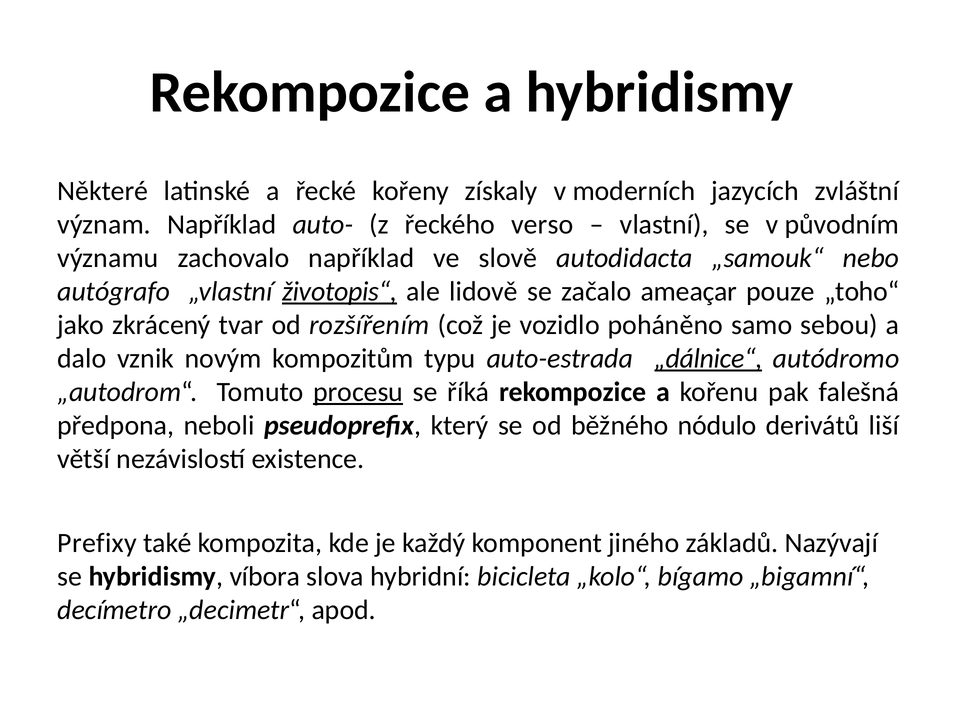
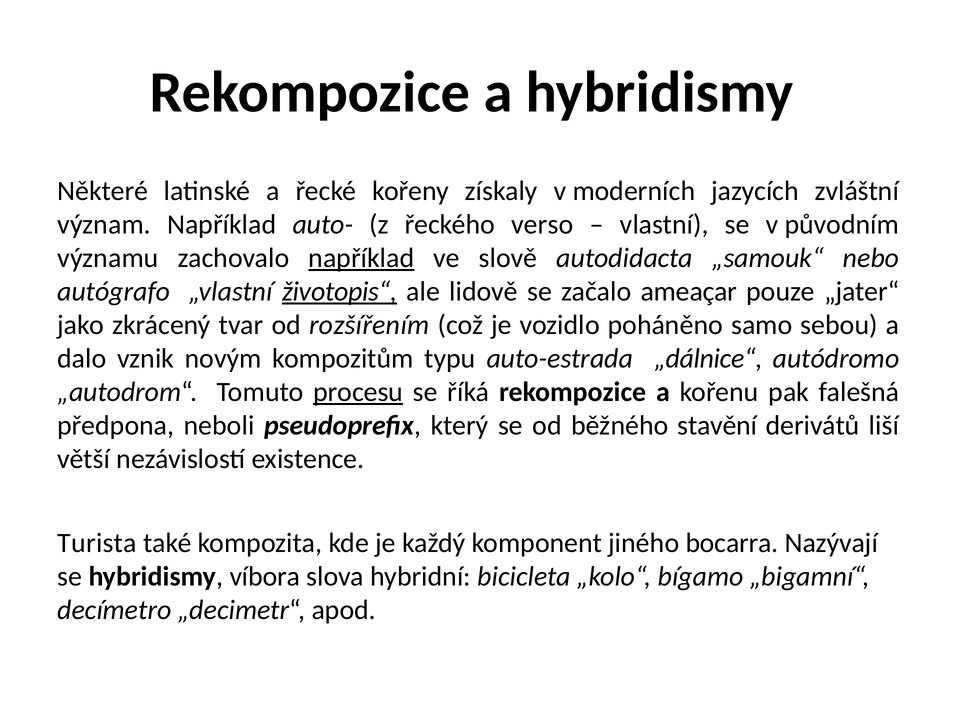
například at (361, 258) underline: none -> present
„toho“: „toho“ -> „jater“
„dálnice“ underline: present -> none
nódulo: nódulo -> stavění
Prefixy: Prefixy -> Turista
základů: základů -> bocarra
